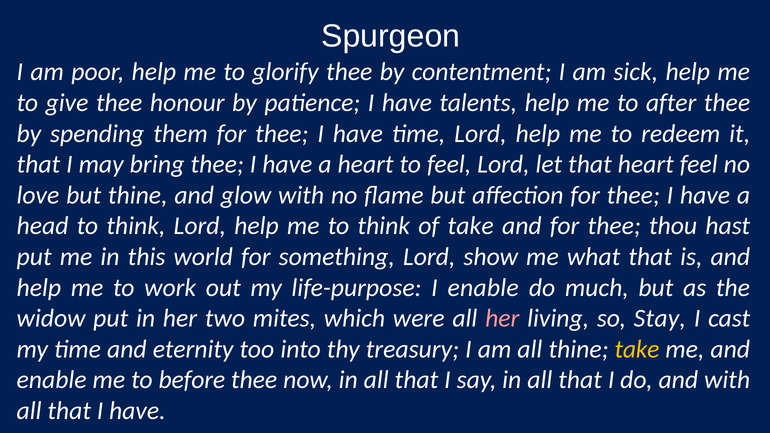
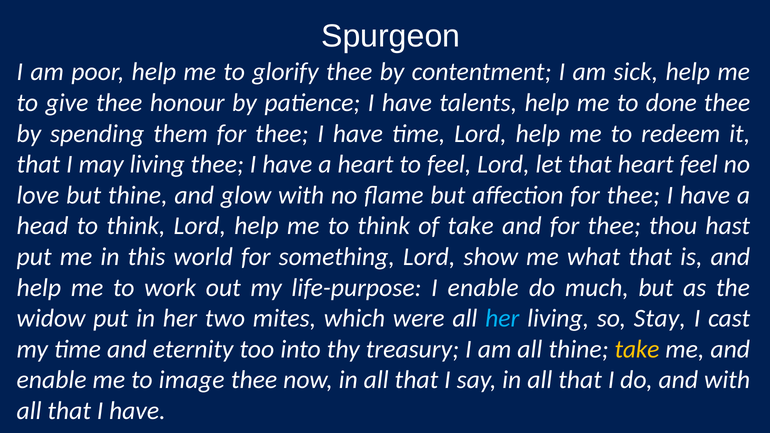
after: after -> done
may bring: bring -> living
her at (502, 318) colour: pink -> light blue
before: before -> image
